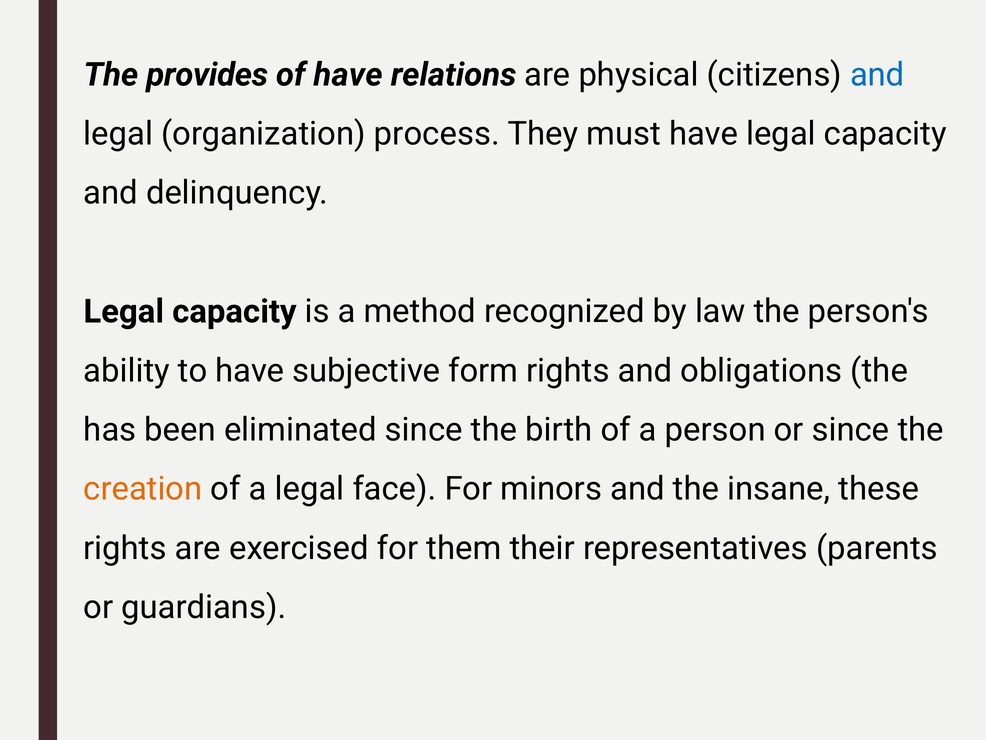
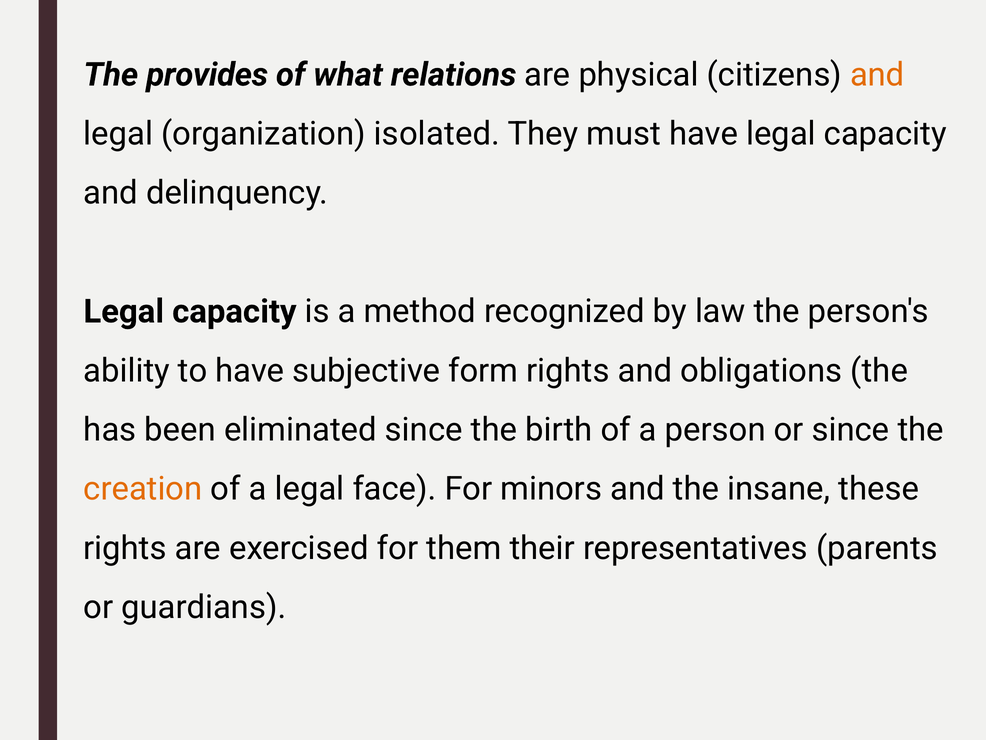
of have: have -> what
and at (877, 75) colour: blue -> orange
process: process -> isolated
